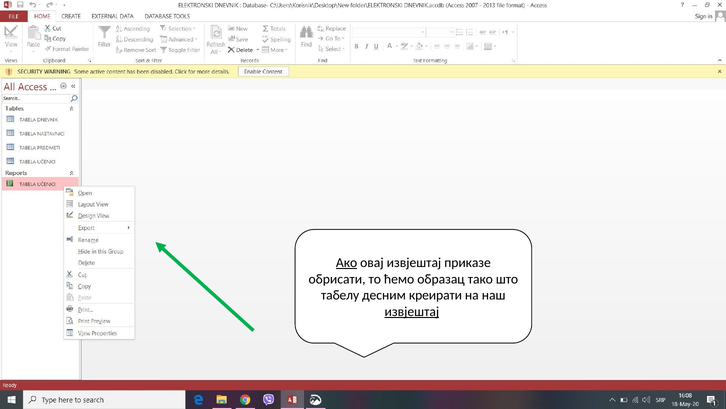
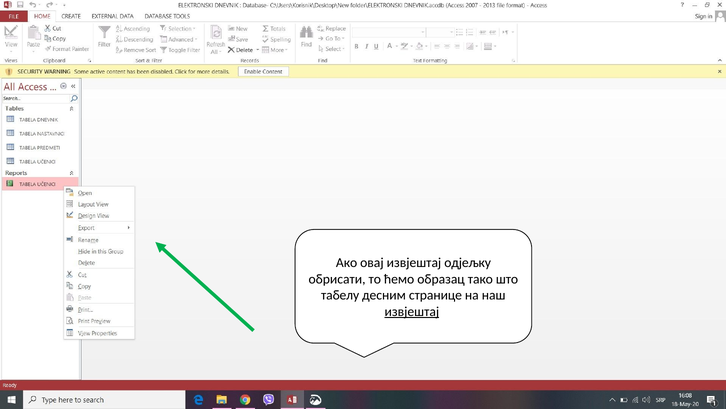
Ако underline: present -> none
приказе: приказе -> одјељку
креирати: креирати -> странице
